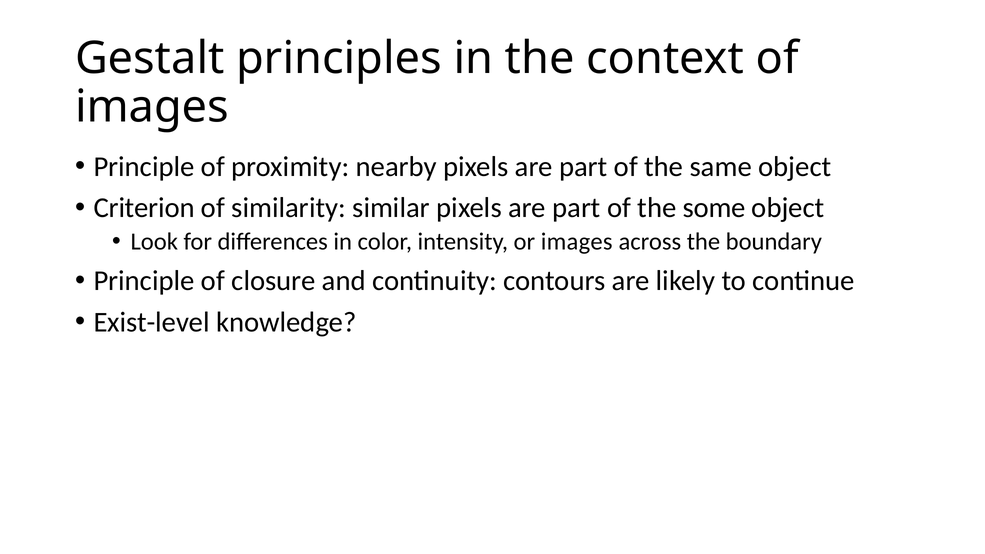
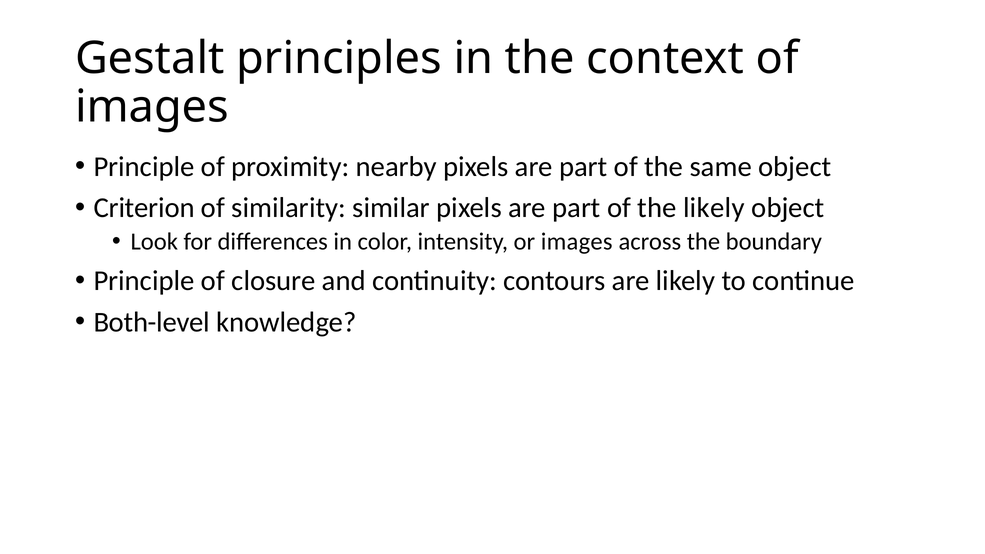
the some: some -> likely
Exist-level: Exist-level -> Both-level
